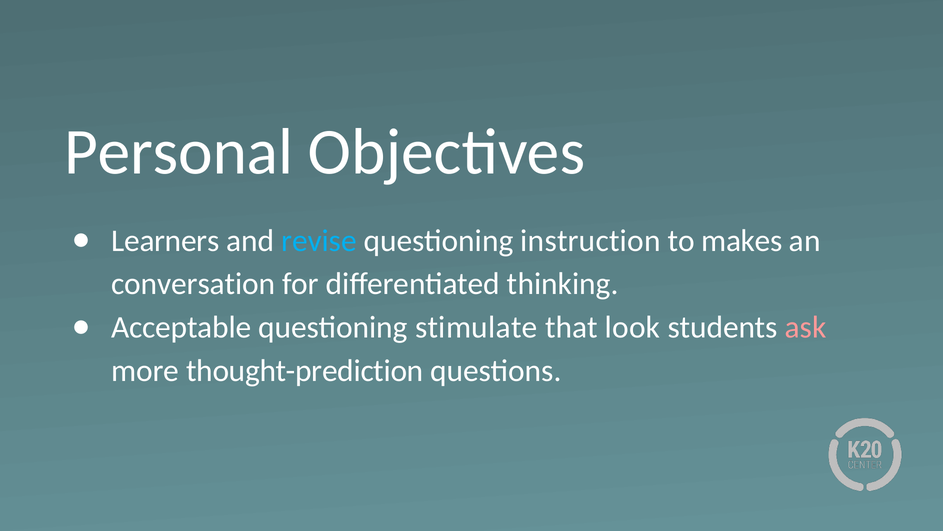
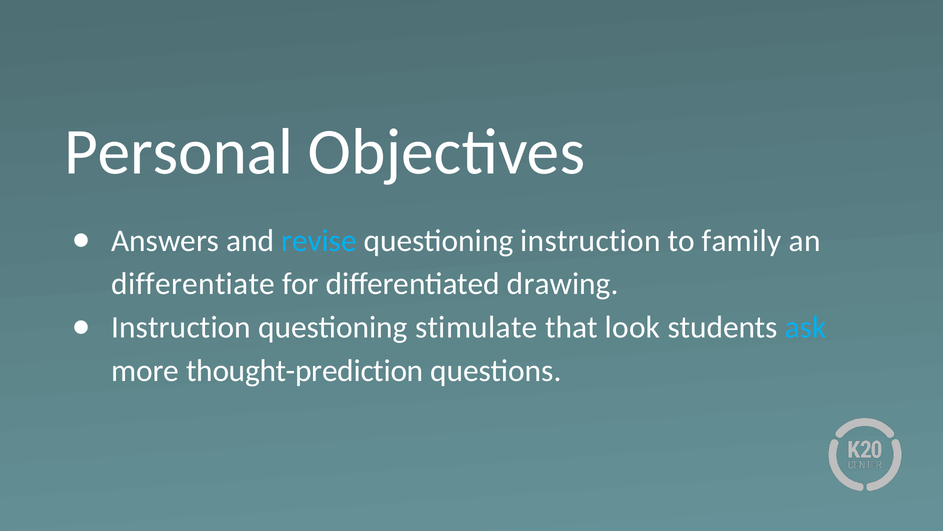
Learners: Learners -> Answers
makes: makes -> family
conversation: conversation -> differentiate
thinking: thinking -> drawing
Acceptable at (181, 327): Acceptable -> Instruction
ask colour: pink -> light blue
